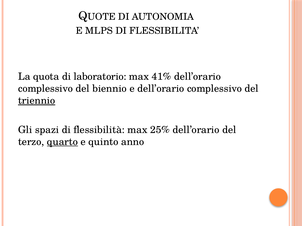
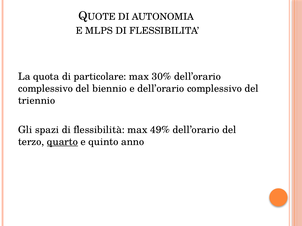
laboratorio: laboratorio -> particolare
41%: 41% -> 30%
triennio underline: present -> none
25%: 25% -> 49%
